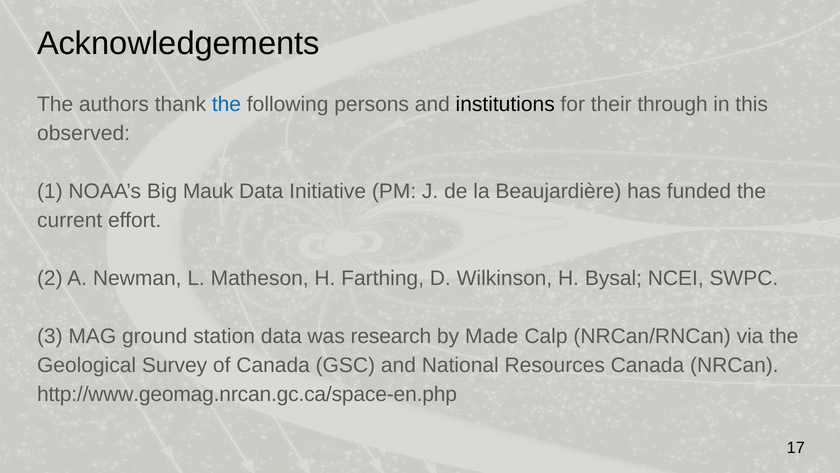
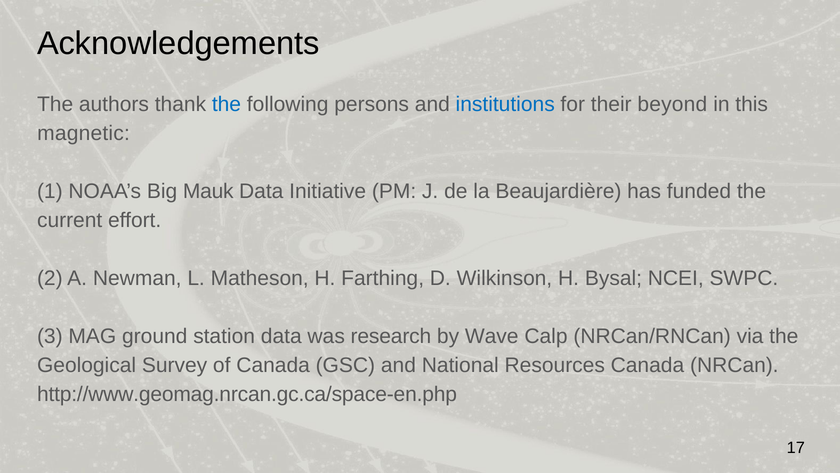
institutions colour: black -> blue
through: through -> beyond
observed: observed -> magnetic
Made: Made -> Wave
